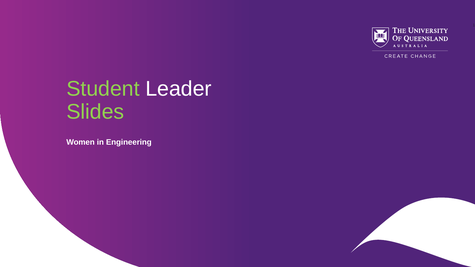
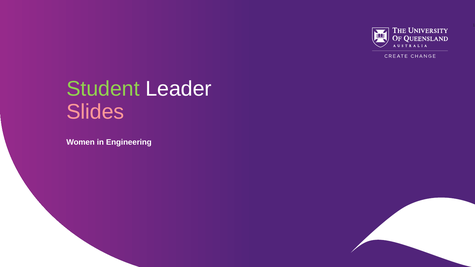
Slides colour: light green -> pink
